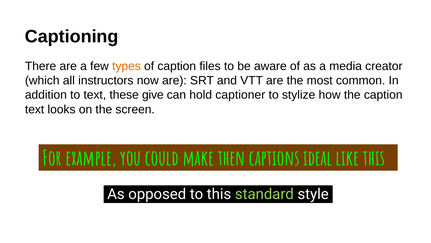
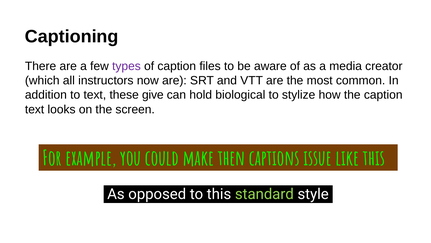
types colour: orange -> purple
captioner: captioner -> biological
ideal: ideal -> issue
